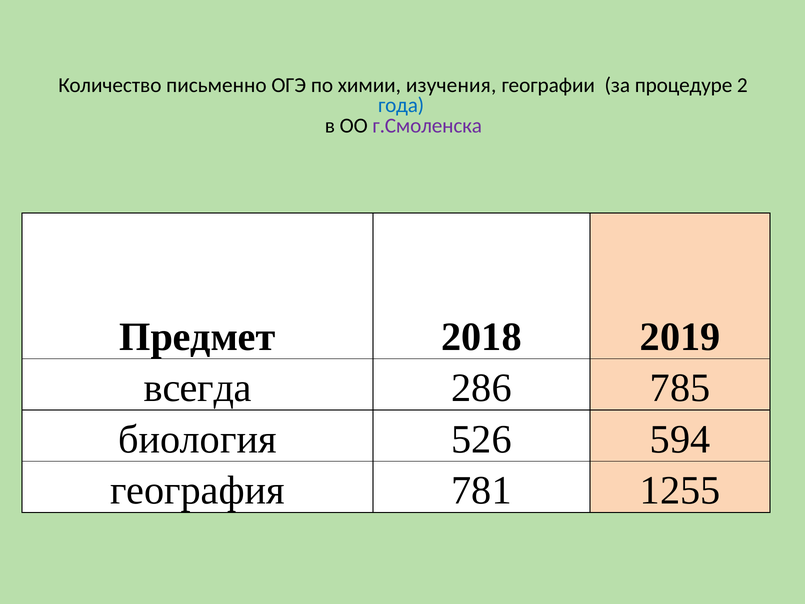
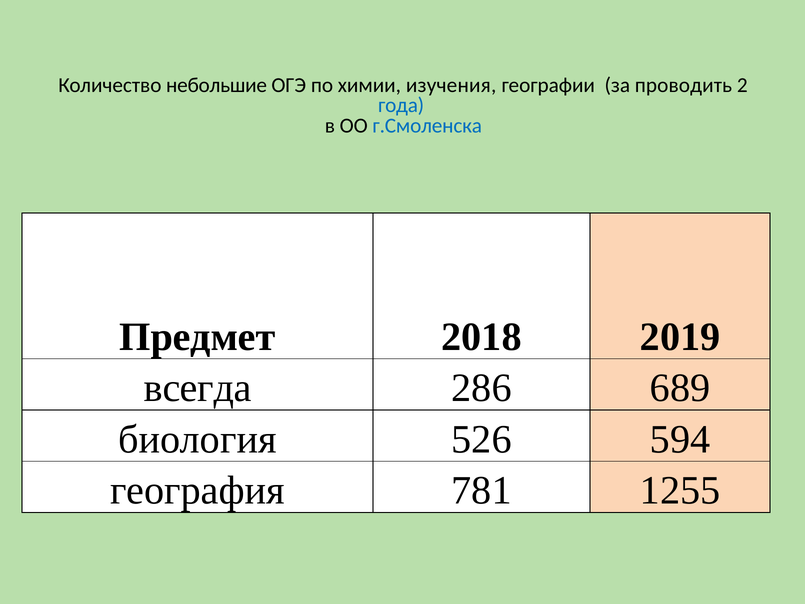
письменно: письменно -> небольшие
процедуре: процедуре -> проводить
г.Смоленска colour: purple -> blue
785: 785 -> 689
